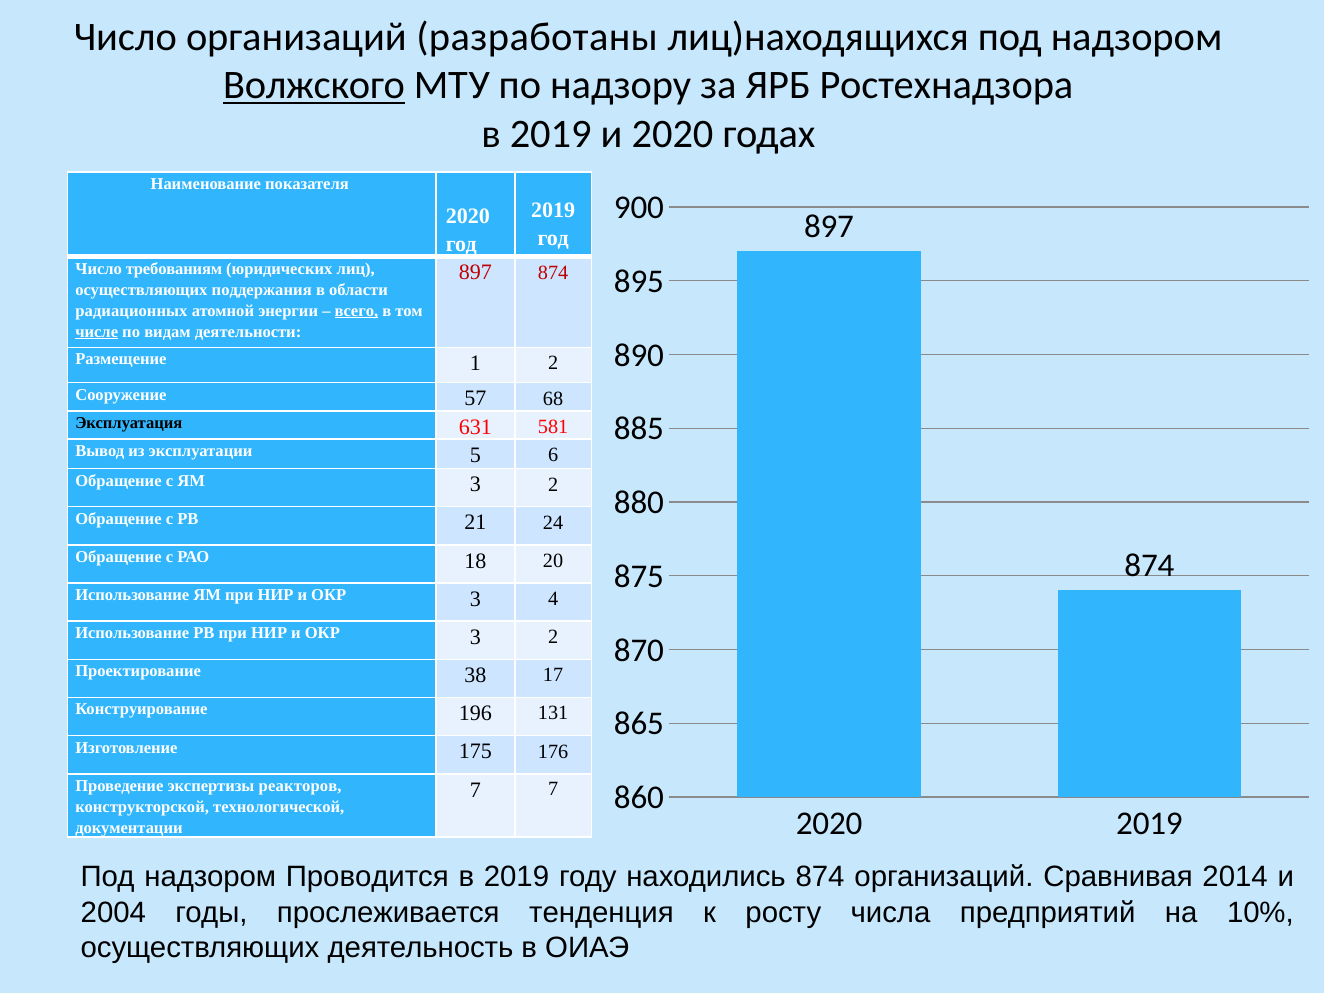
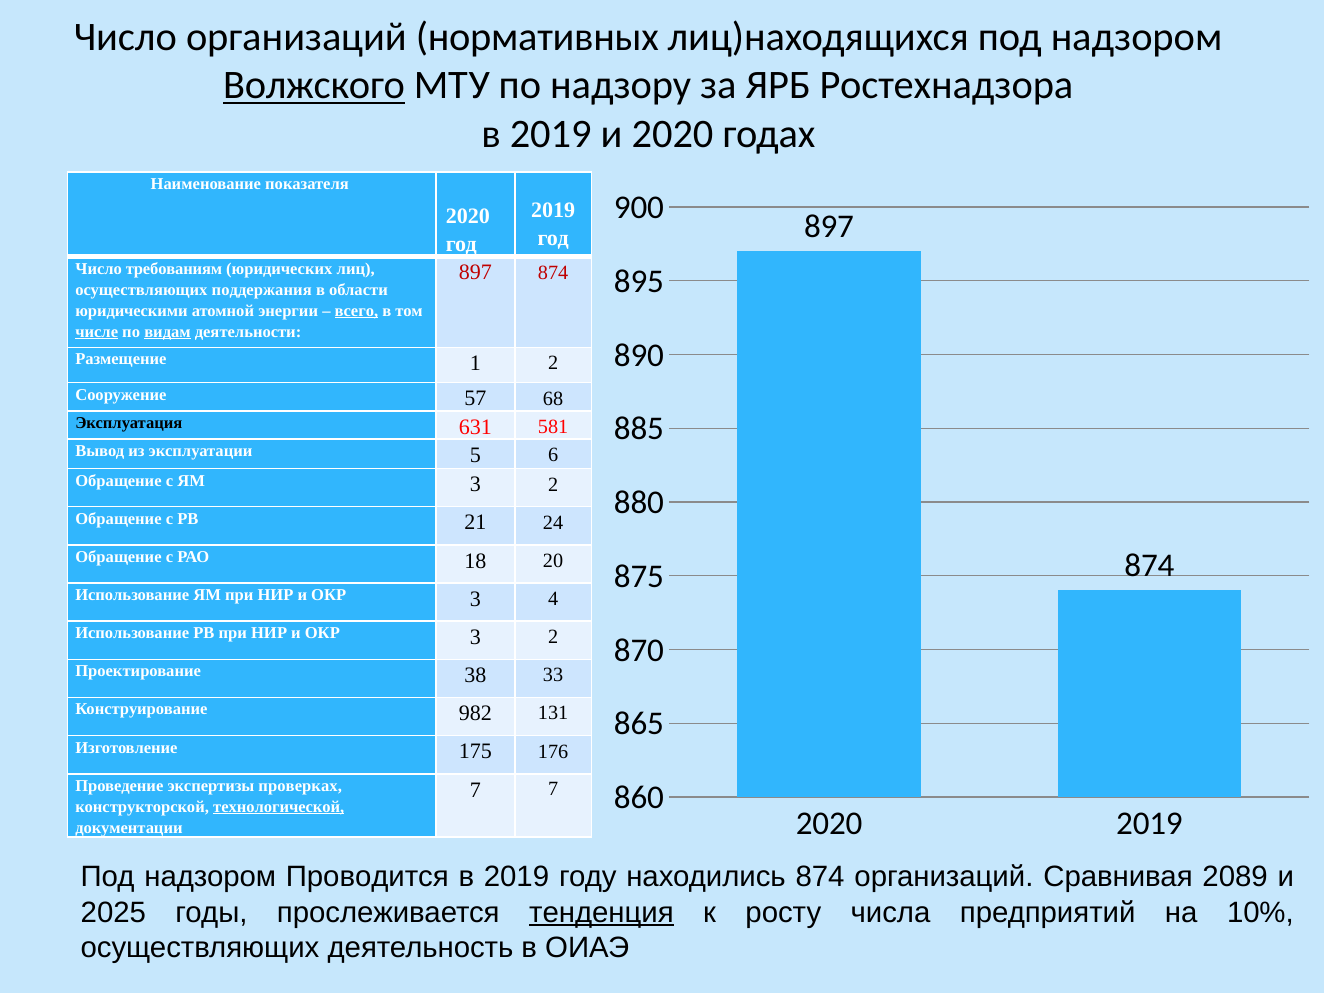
разработаны: разработаны -> нормативных
радиационных: радиационных -> юридическими
видам underline: none -> present
17: 17 -> 33
196: 196 -> 982
реакторов: реакторов -> проверках
технологической underline: none -> present
2014: 2014 -> 2089
2004: 2004 -> 2025
тенденция underline: none -> present
